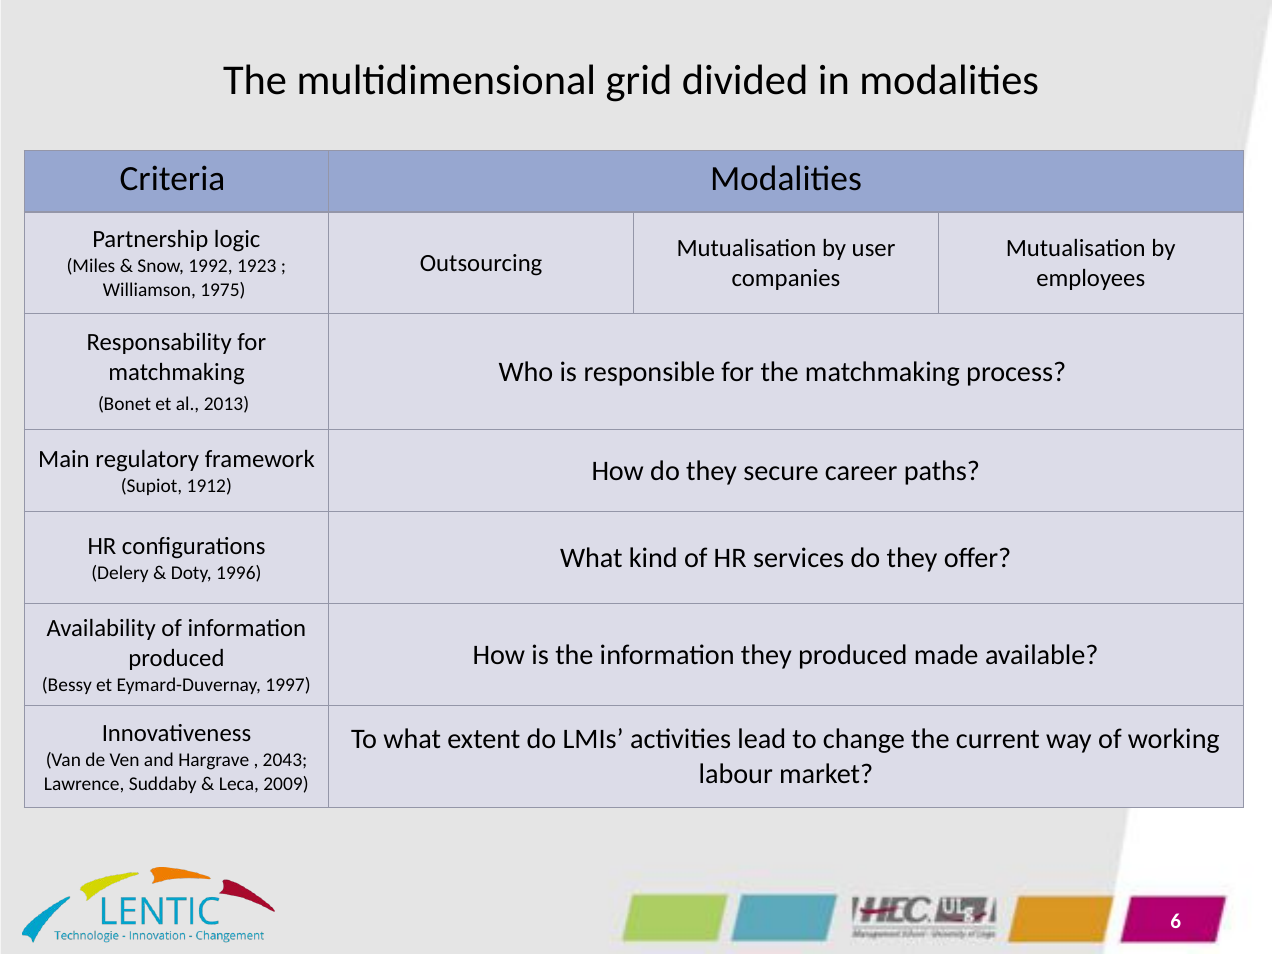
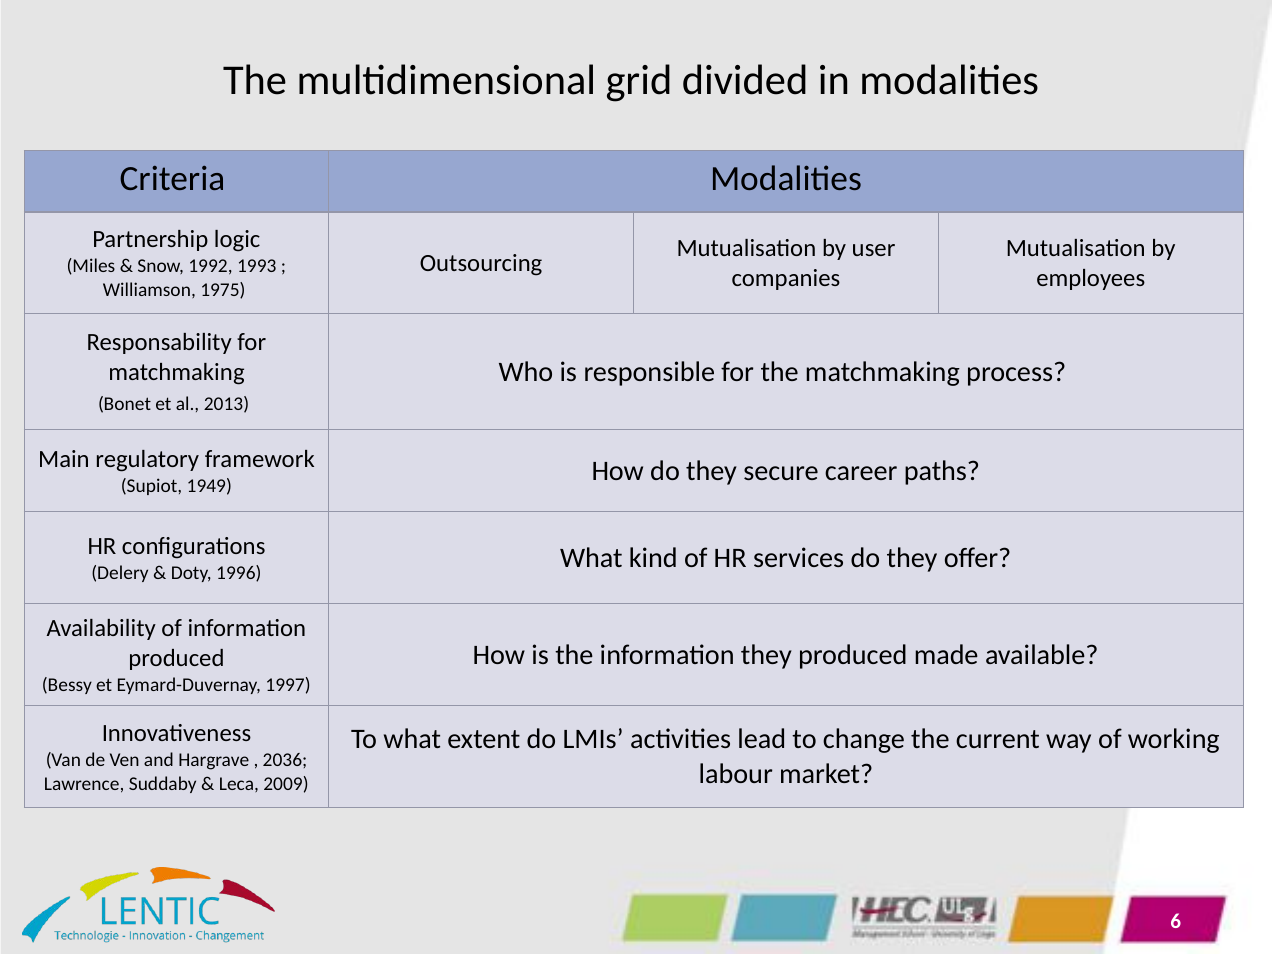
1923: 1923 -> 1993
1912: 1912 -> 1949
2043: 2043 -> 2036
